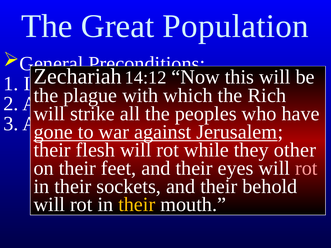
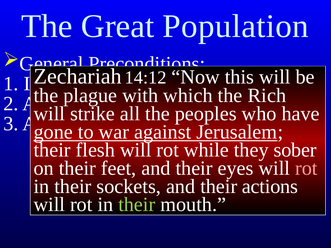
other: other -> sober
behold: behold -> actions
their at (137, 205) colour: yellow -> light green
